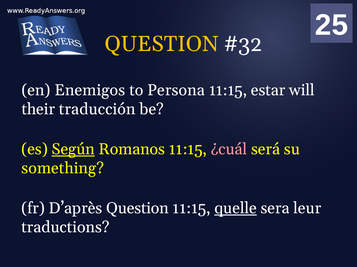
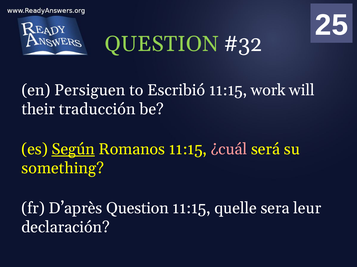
QUESTION at (162, 44) colour: yellow -> light green
Enemigos: Enemigos -> Persiguen
Persona: Persona -> Escribió
estar: estar -> work
quelle underline: present -> none
traductions: traductions -> declaración
